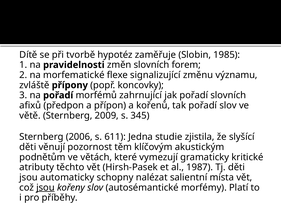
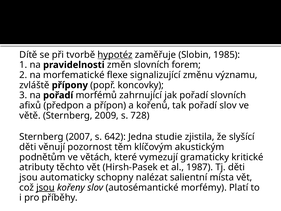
hypotéz underline: none -> present
345: 345 -> 728
2006: 2006 -> 2007
611: 611 -> 642
